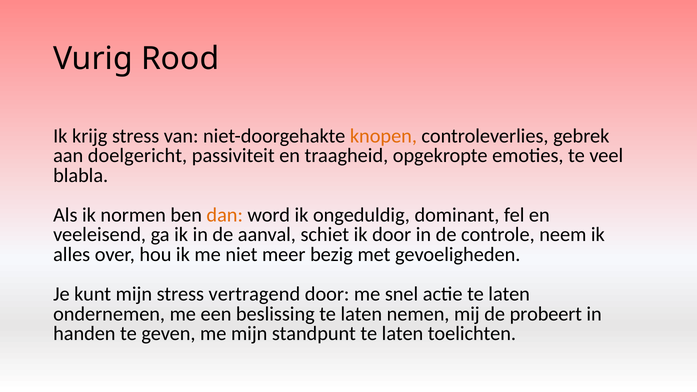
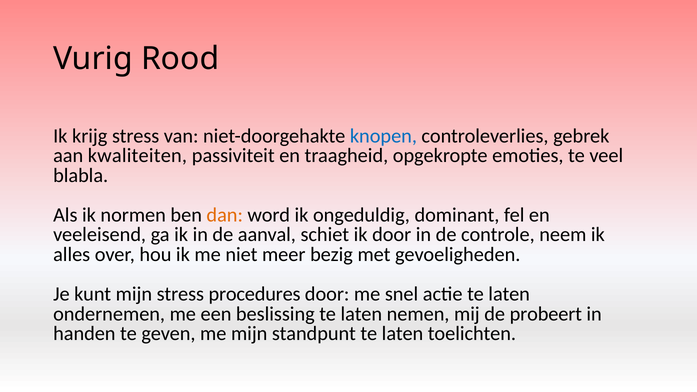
knopen colour: orange -> blue
doelgericht: doelgericht -> kwaliteiten
vertragend: vertragend -> procedures
